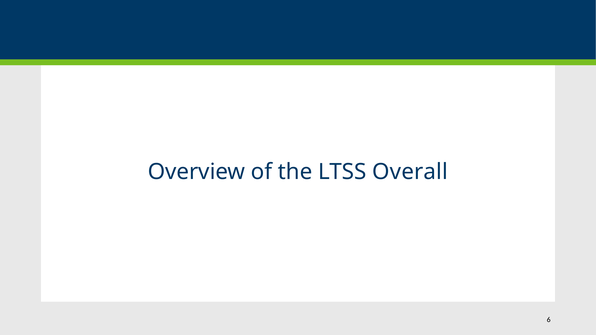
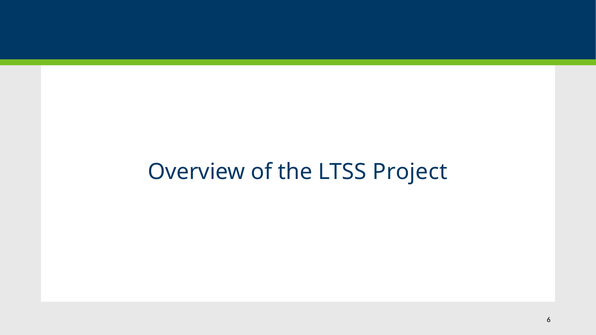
Overall: Overall -> Project
